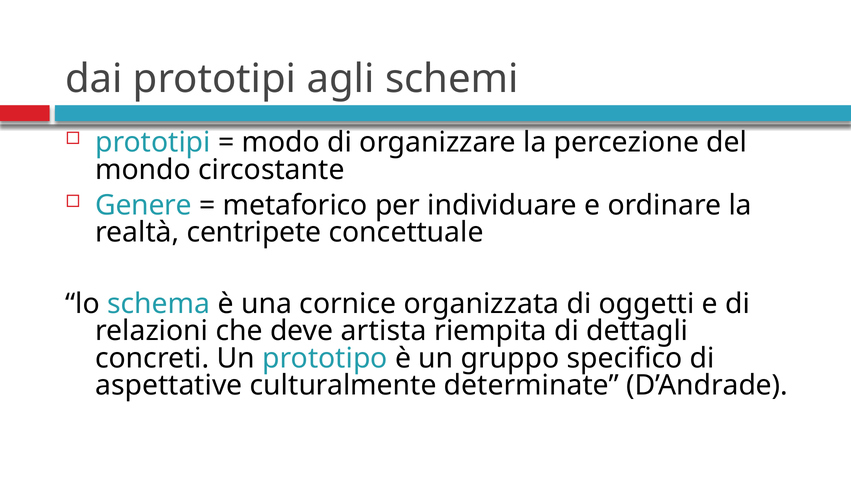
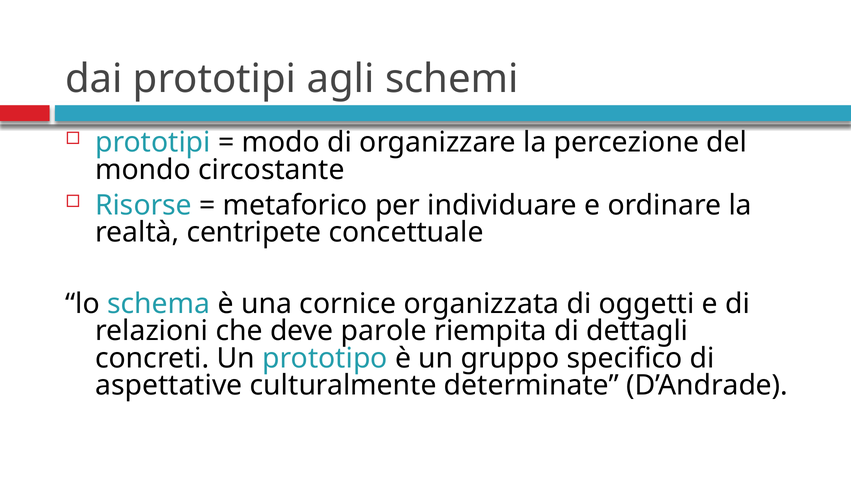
Genere: Genere -> Risorse
artista: artista -> parole
